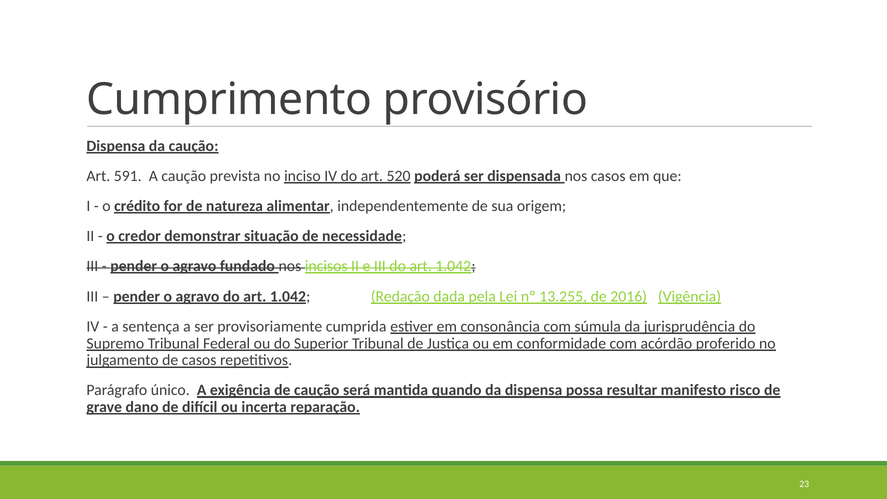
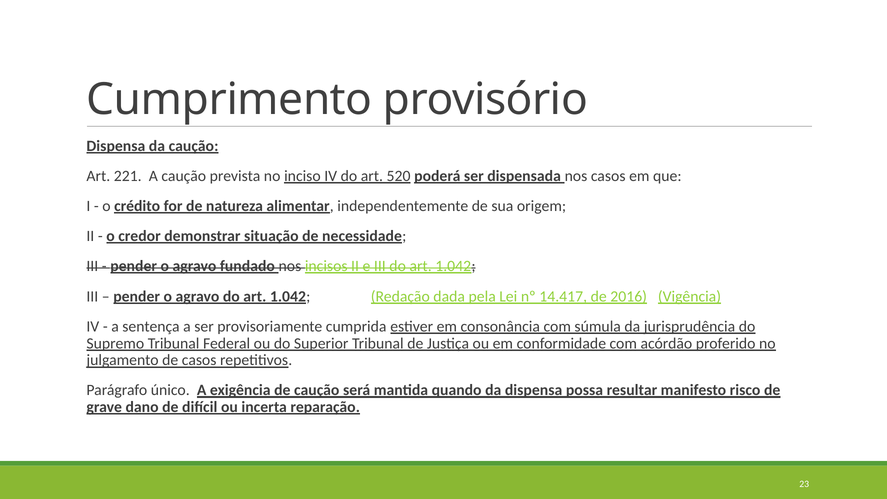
591: 591 -> 221
13.255: 13.255 -> 14.417
